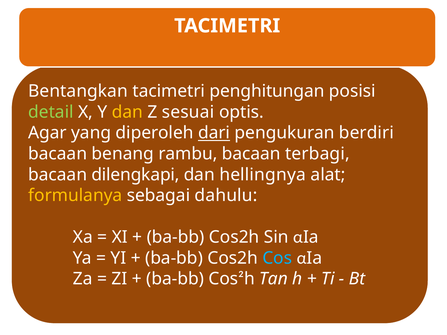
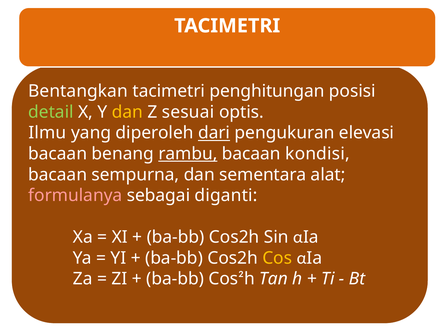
Agar: Agar -> Ilmu
berdiri: berdiri -> elevasi
rambu underline: none -> present
terbagi: terbagi -> kondisi
dilengkapi: dilengkapi -> sempurna
hellingnya: hellingnya -> sementara
formulanya colour: yellow -> pink
dahulu: dahulu -> diganti
Cos at (277, 258) colour: light blue -> yellow
